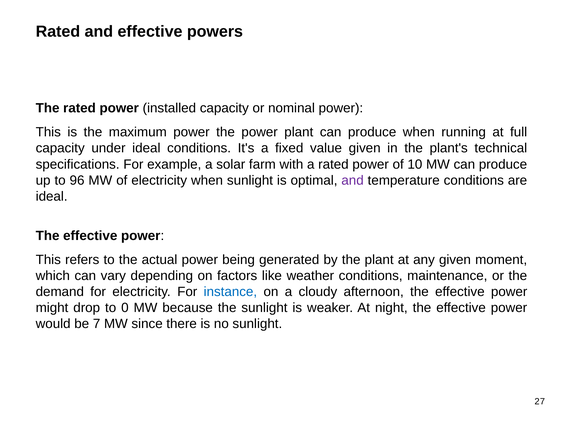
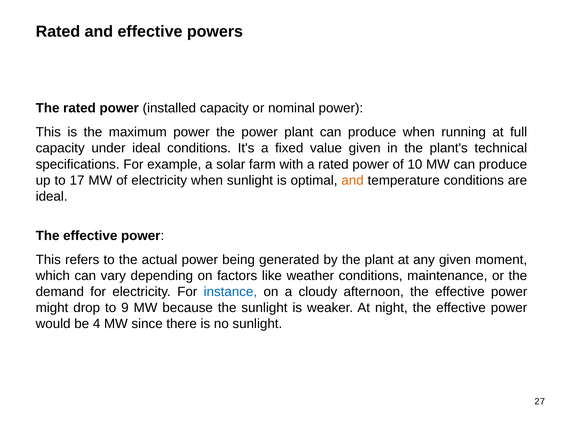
96: 96 -> 17
and at (353, 180) colour: purple -> orange
0: 0 -> 9
7: 7 -> 4
